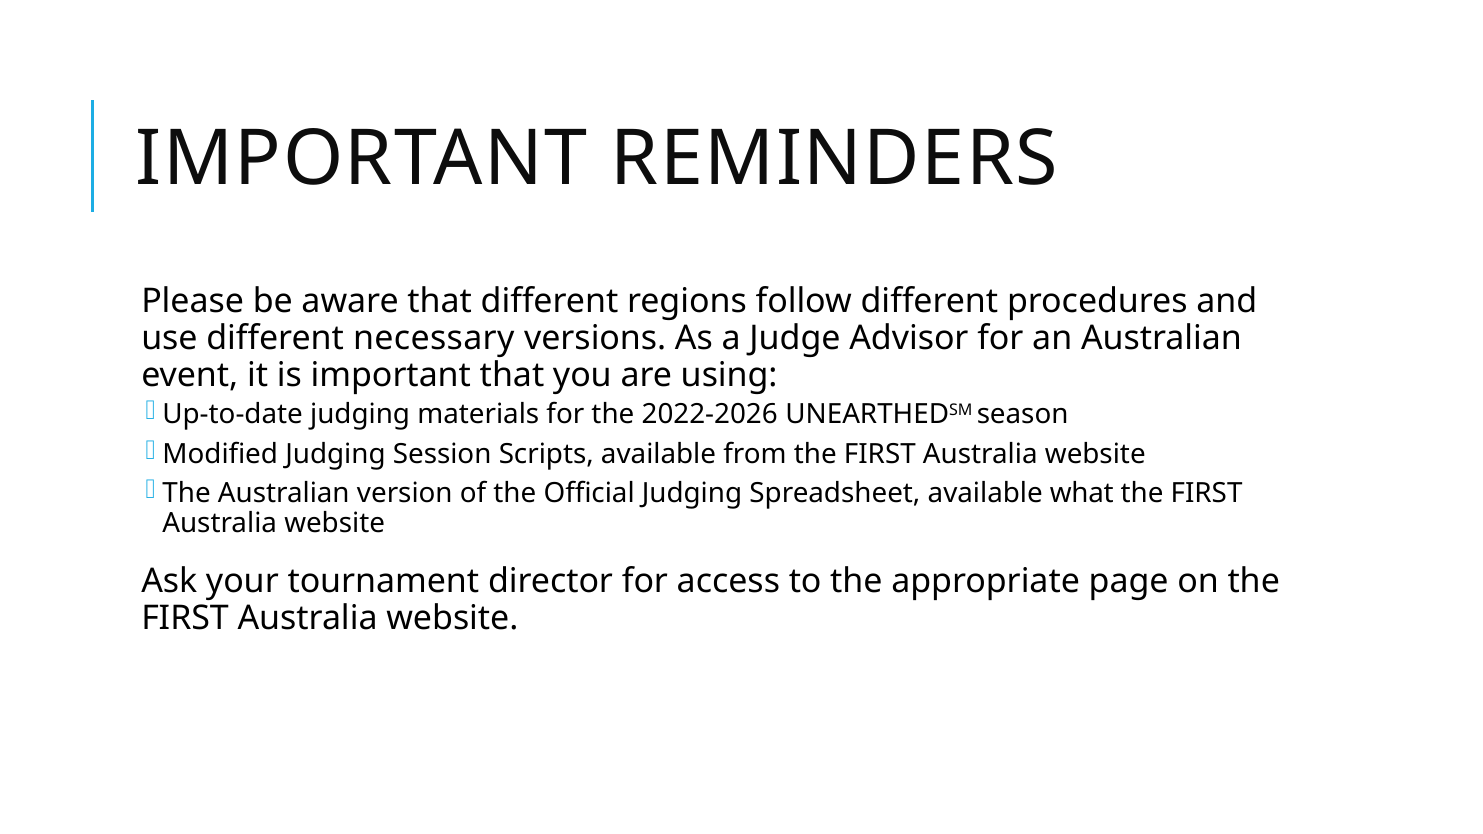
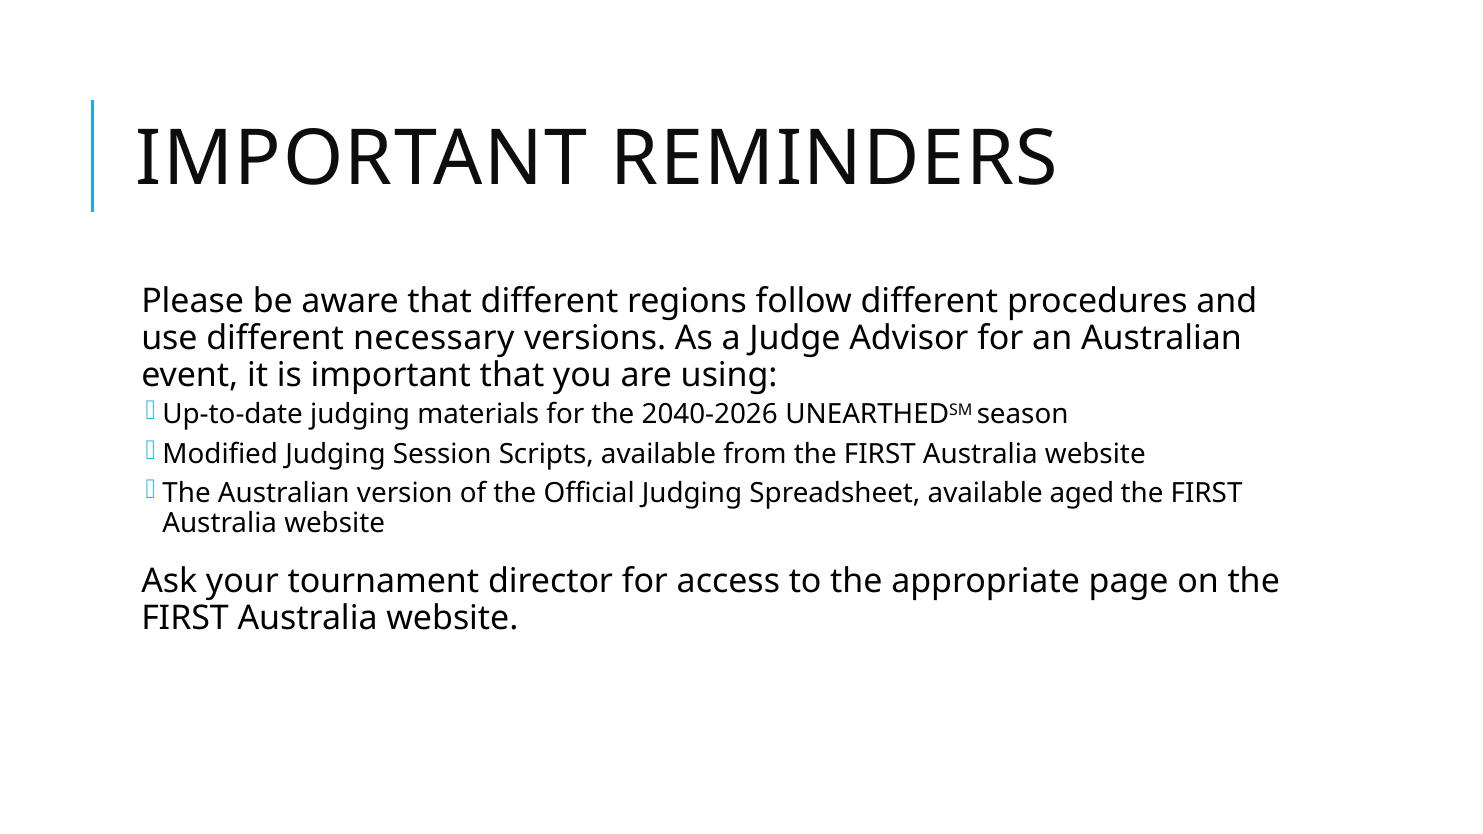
2022-2026: 2022-2026 -> 2040-2026
what: what -> aged
